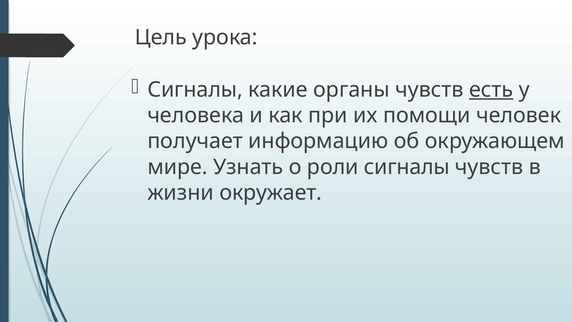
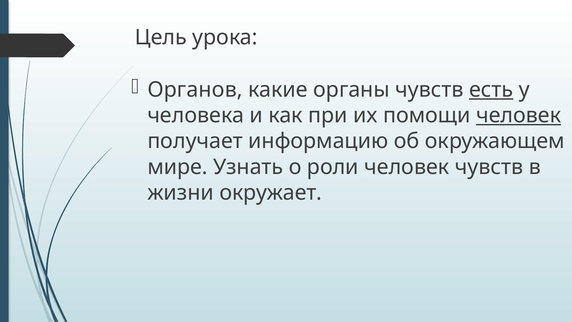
Сигналы at (195, 90): Сигналы -> Органов
человек at (519, 115) underline: none -> present
роли сигналы: сигналы -> человек
